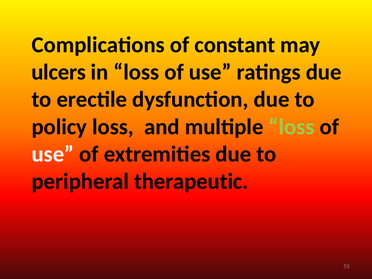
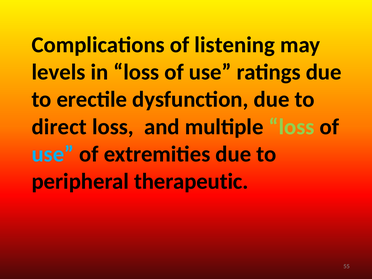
constant: constant -> listening
ulcers: ulcers -> levels
policy: policy -> direct
use at (53, 154) colour: white -> light blue
